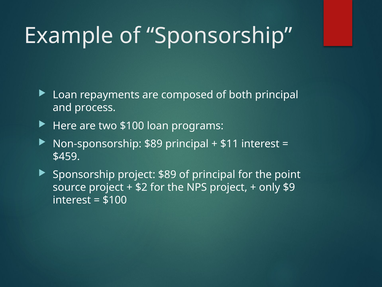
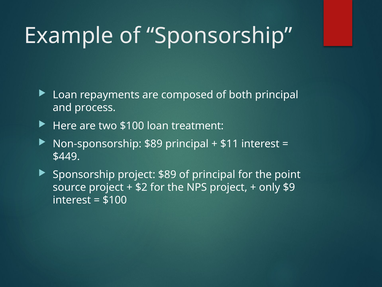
programs: programs -> treatment
$459: $459 -> $449
